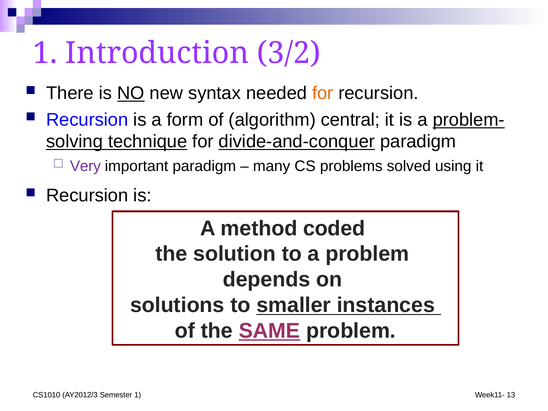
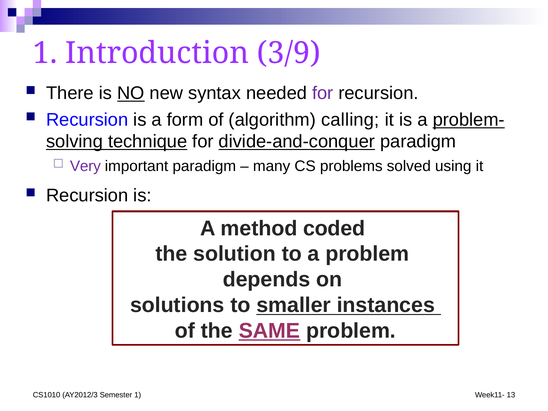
3/2: 3/2 -> 3/9
for at (323, 93) colour: orange -> purple
central: central -> calling
